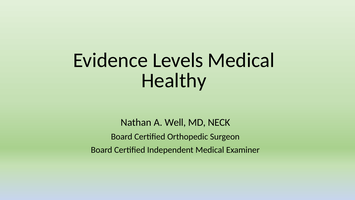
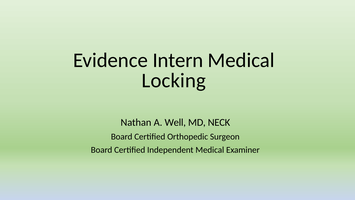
Levels: Levels -> Intern
Healthy: Healthy -> Locking
